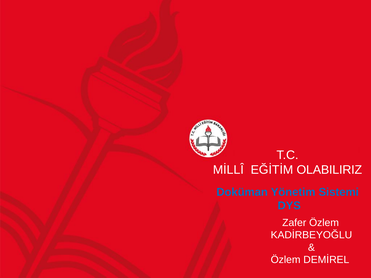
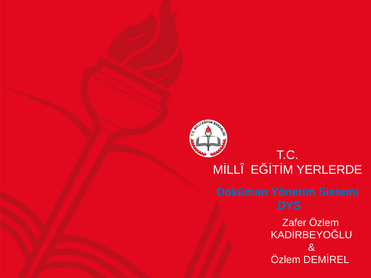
OLABILIRIZ: OLABILIRIZ -> YERLERDE
